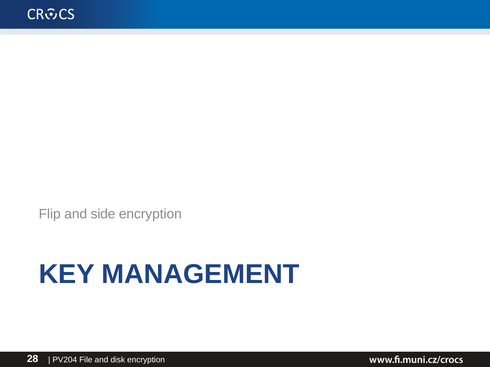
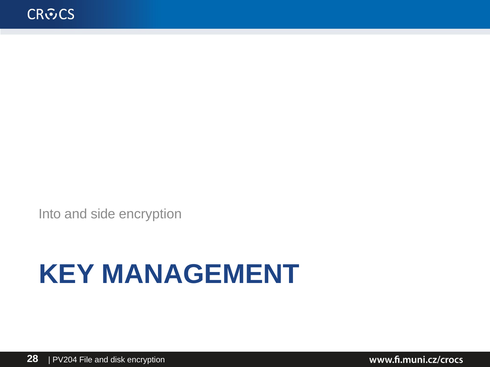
Flip: Flip -> Into
